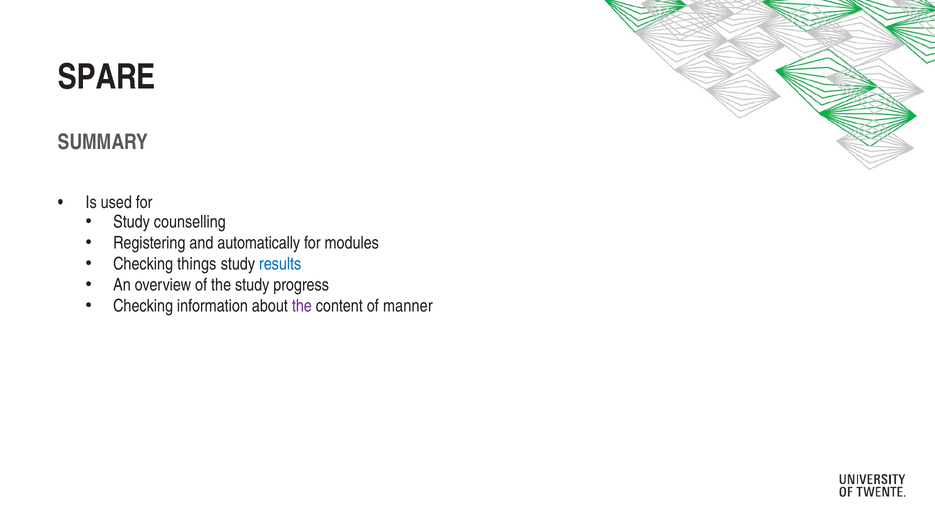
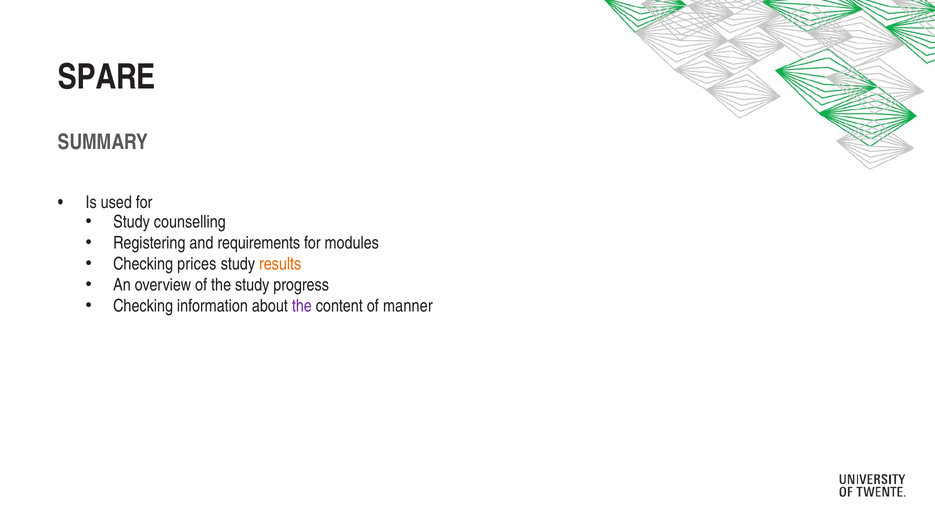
automatically: automatically -> requirements
things: things -> prices
results colour: blue -> orange
